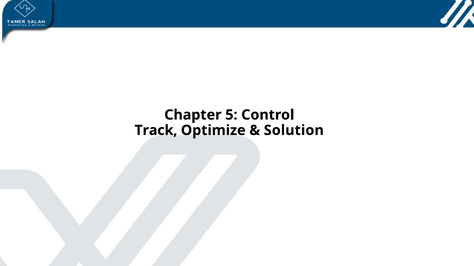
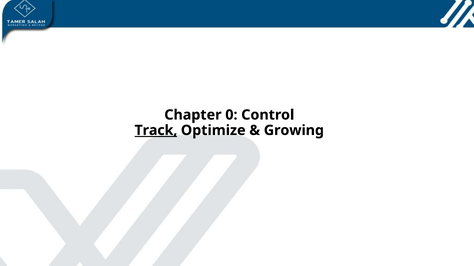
5: 5 -> 0
Track underline: none -> present
Solution: Solution -> Growing
